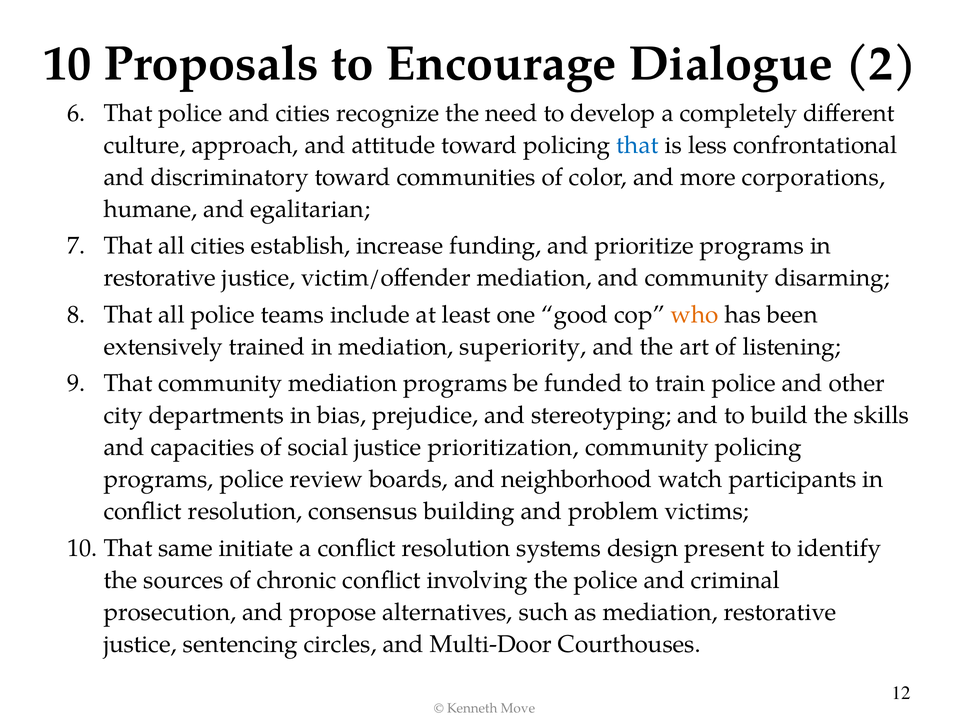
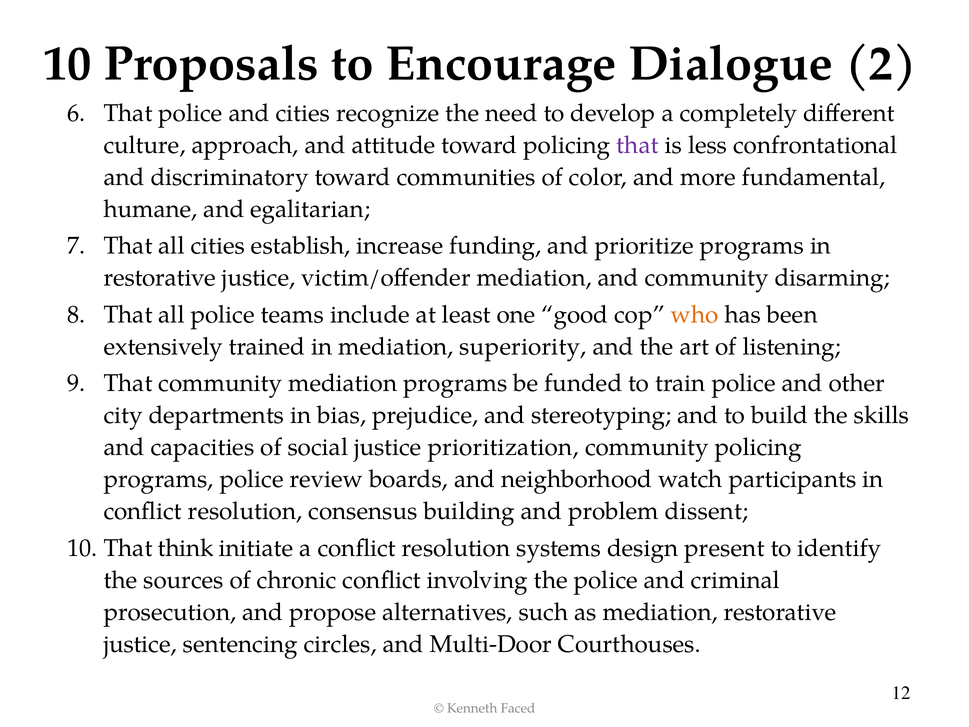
that at (638, 145) colour: blue -> purple
corporations: corporations -> fundamental
victims: victims -> dissent
same: same -> think
Move: Move -> Faced
